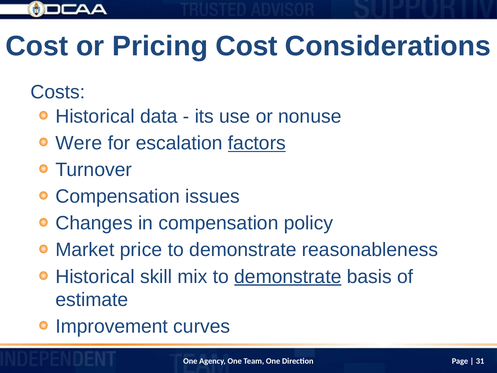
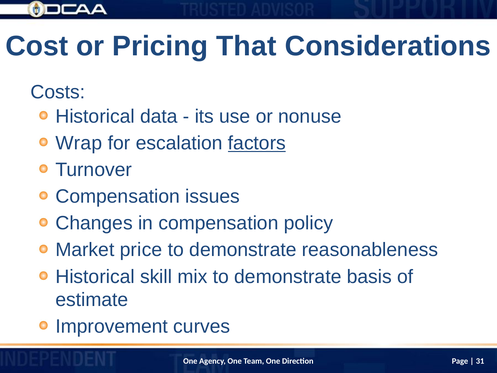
Pricing Cost: Cost -> That
Were: Were -> Wrap
demonstrate at (288, 276) underline: present -> none
